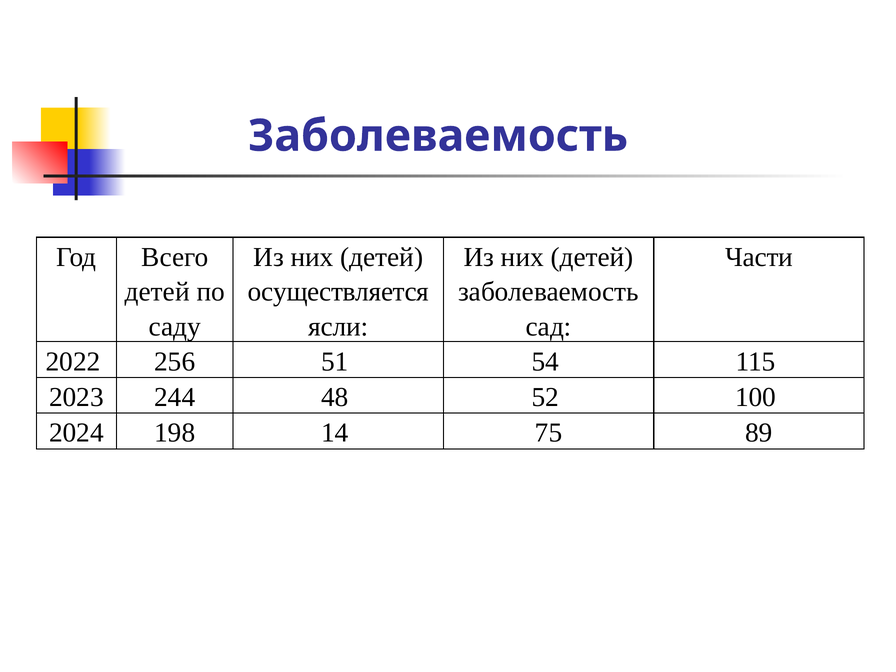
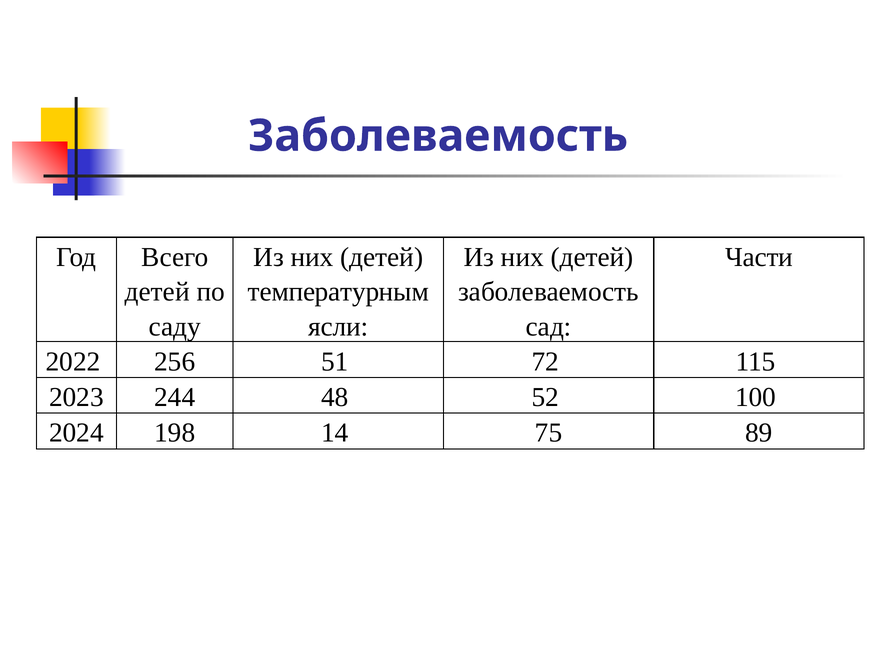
осуществляется: осуществляется -> температурным
54: 54 -> 72
